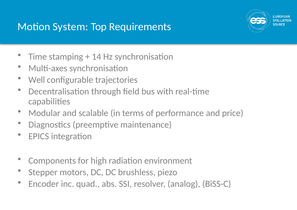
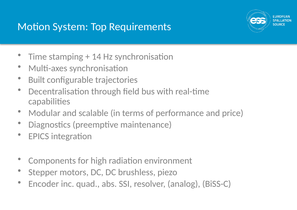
Well: Well -> Built
